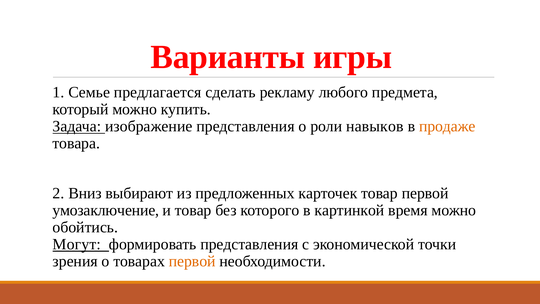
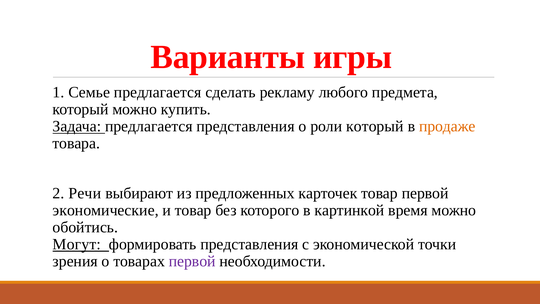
Задача изображение: изображение -> предлагается
роли навыков: навыков -> который
Вниз: Вниз -> Речи
умозаключение: умозаключение -> экономические
первой at (192, 261) colour: orange -> purple
